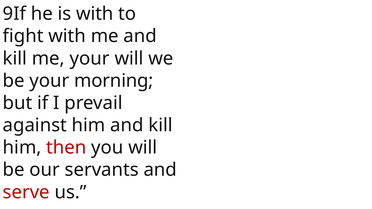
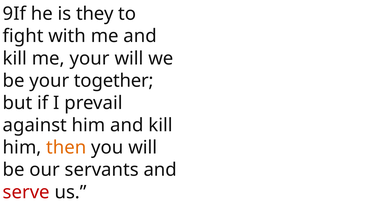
is with: with -> they
morning: morning -> together
then colour: red -> orange
